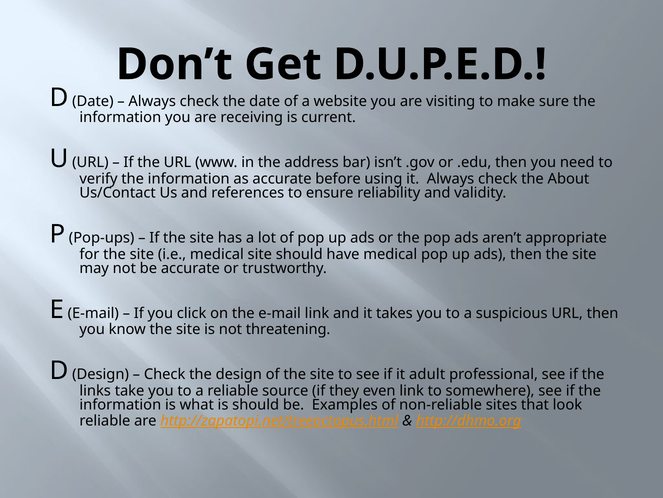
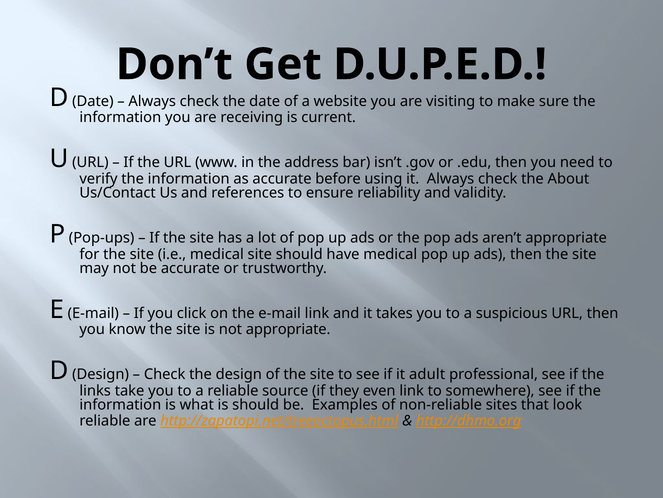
not threatening: threatening -> appropriate
